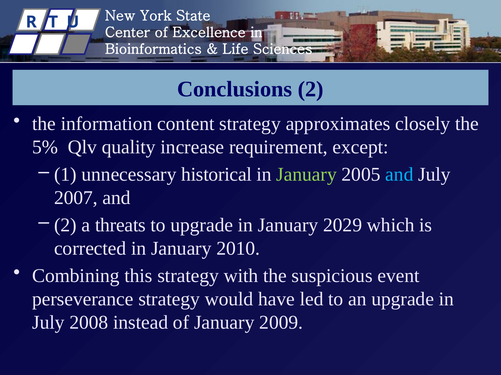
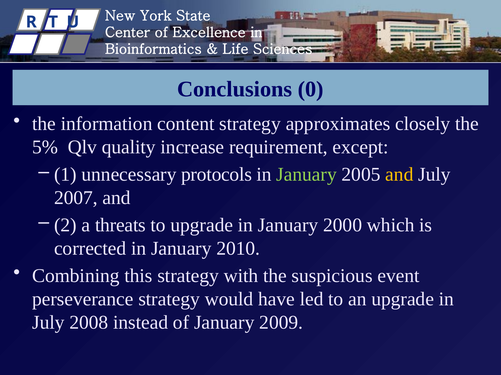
2: 2 -> 0
historical: historical -> protocols
and at (399, 175) colour: light blue -> yellow
2029: 2029 -> 2000
